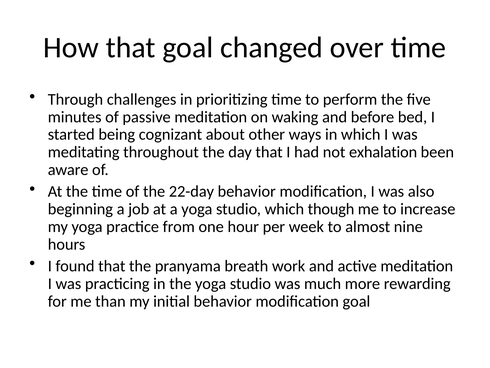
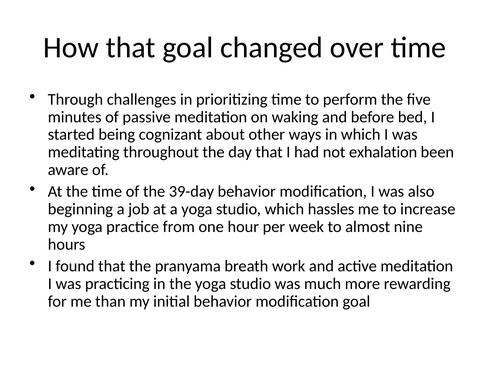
22-day: 22-day -> 39-day
though: though -> hassles
